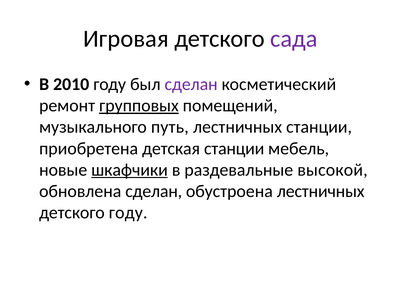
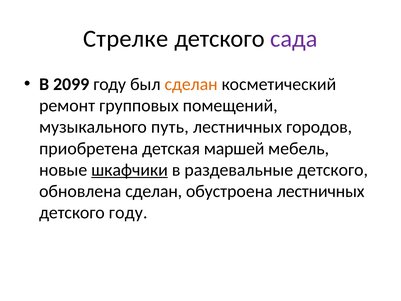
Игровая: Игровая -> Стрелке
2010: 2010 -> 2099
сделан at (191, 84) colour: purple -> orange
групповых underline: present -> none
лестничных станции: станции -> городов
детская станции: станции -> маршей
раздевальные высокой: высокой -> детского
